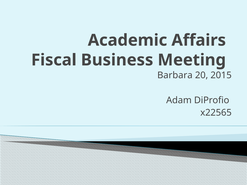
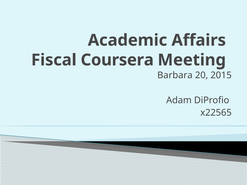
Business: Business -> Coursera
